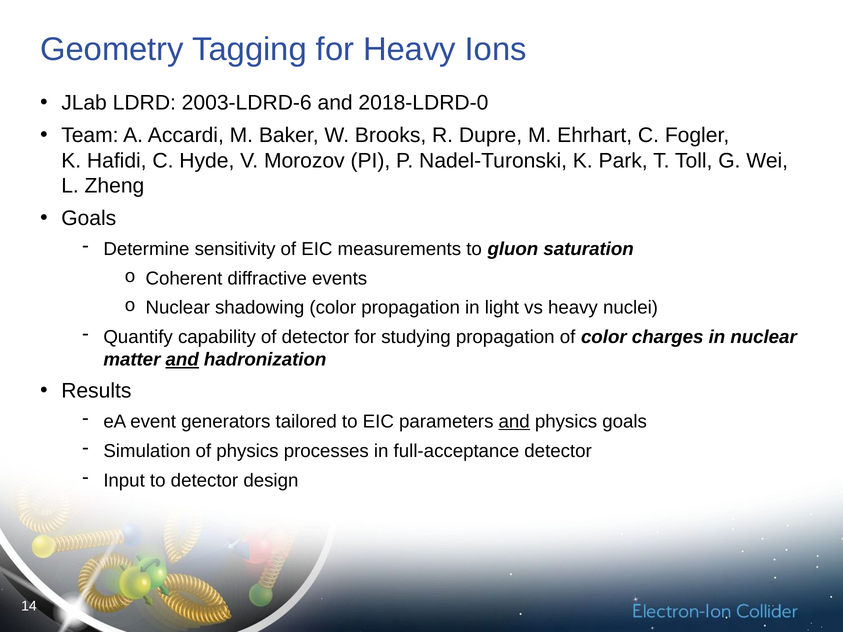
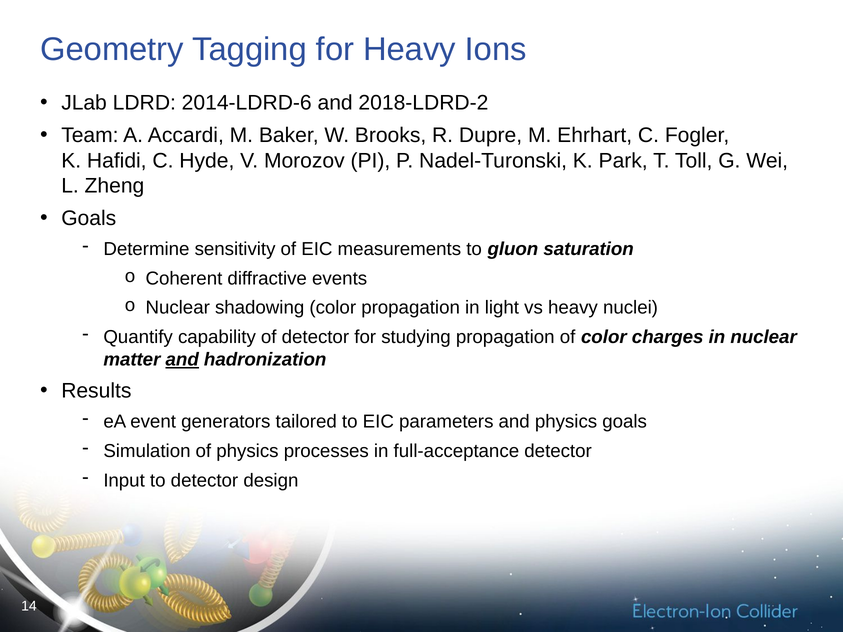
2003-LDRD-6: 2003-LDRD-6 -> 2014-LDRD-6
2018-LDRD-0: 2018-LDRD-0 -> 2018-LDRD-2
and at (514, 422) underline: present -> none
